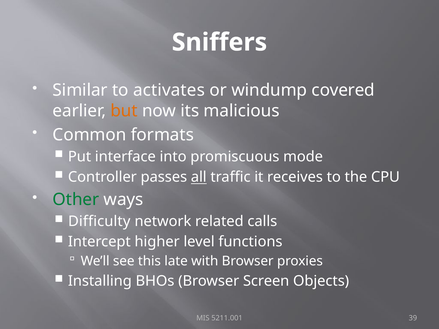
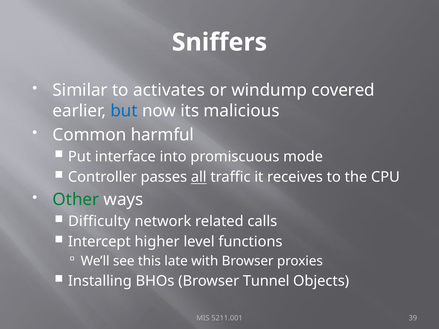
but colour: orange -> blue
formats: formats -> harmful
Screen: Screen -> Tunnel
